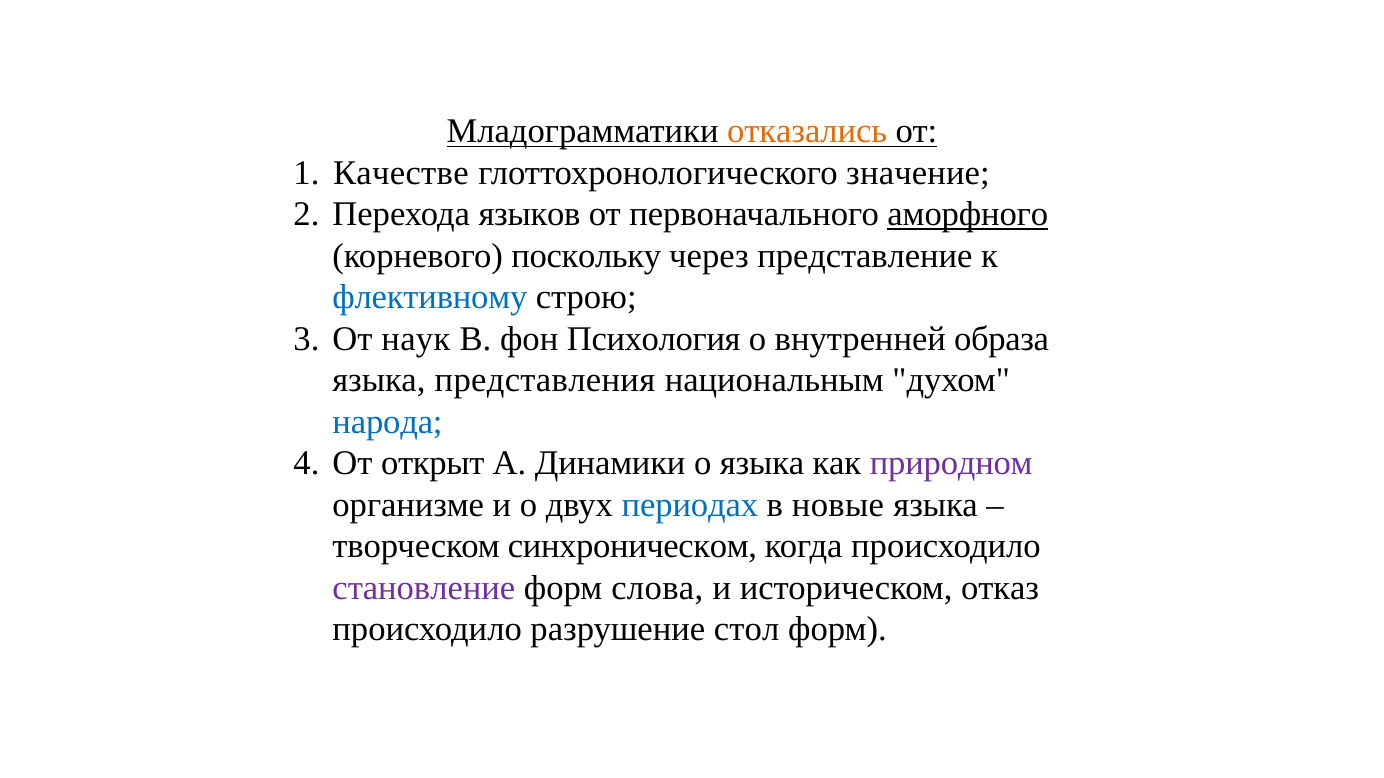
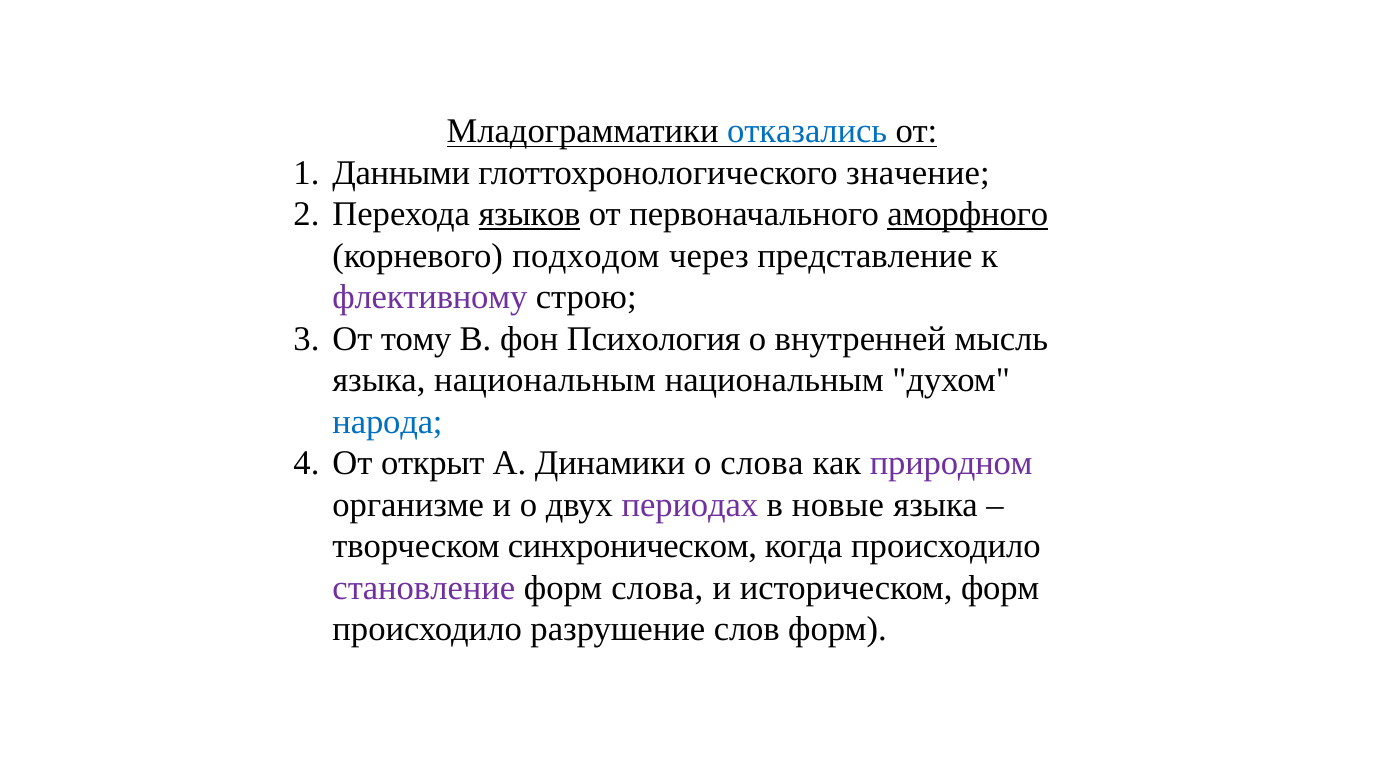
отказались colour: orange -> blue
Качестве: Качестве -> Данными
языков underline: none -> present
поскольку: поскольку -> подходом
флективному colour: blue -> purple
наук: наук -> тому
образа: образа -> мысль
языка представления: представления -> национальным
о языка: языка -> слова
периодах colour: blue -> purple
историческом отказ: отказ -> форм
стол: стол -> слов
